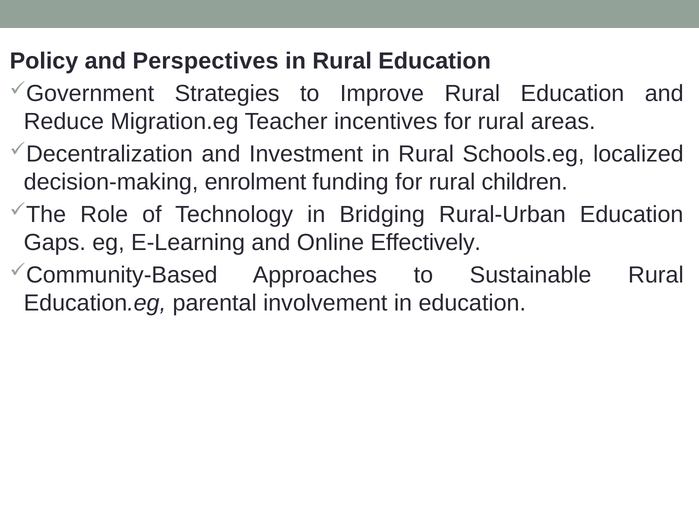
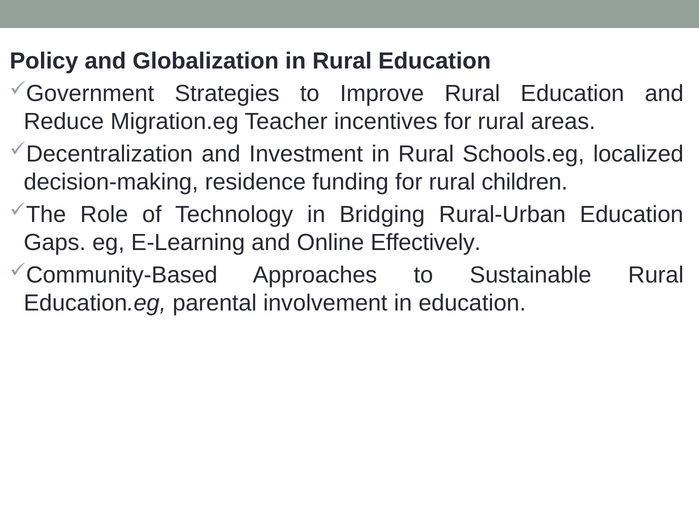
Perspectives: Perspectives -> Globalization
enrolment: enrolment -> residence
